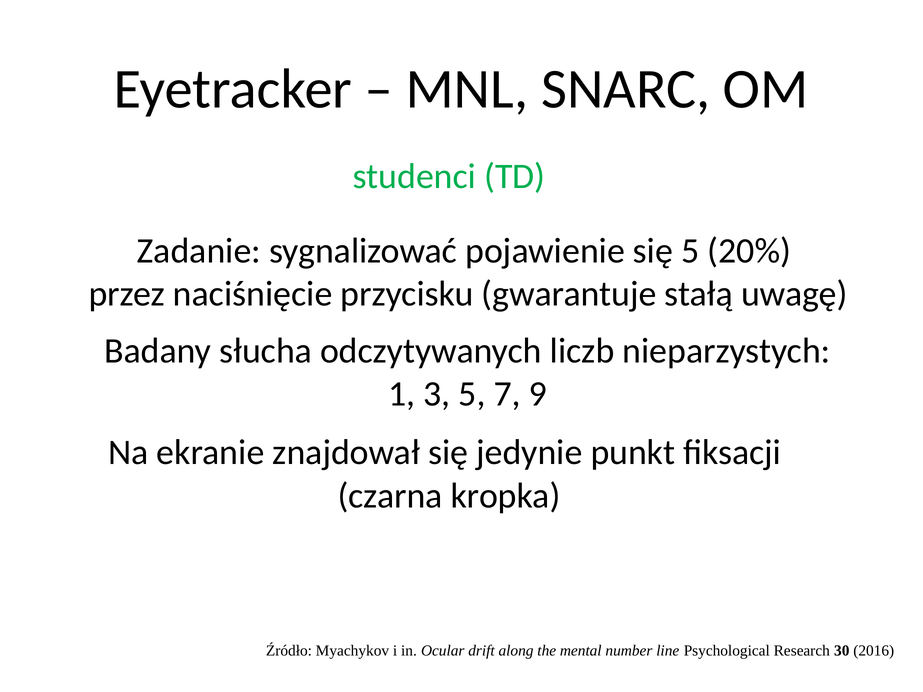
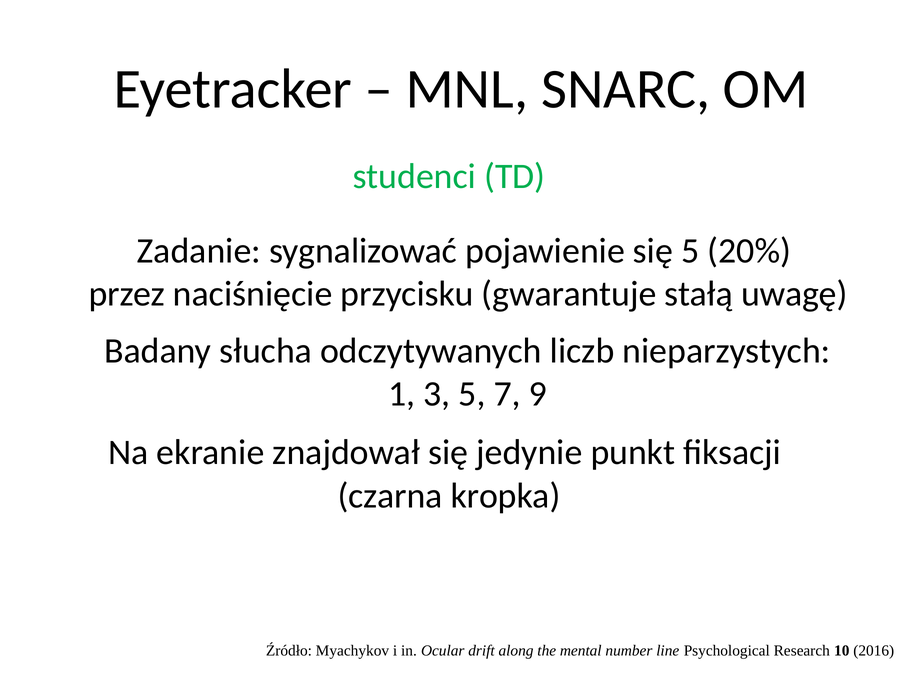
30: 30 -> 10
